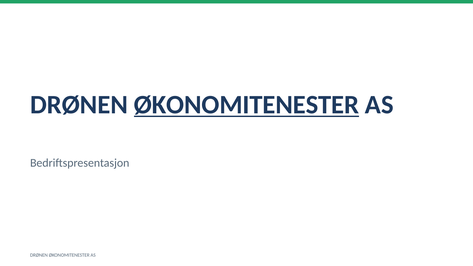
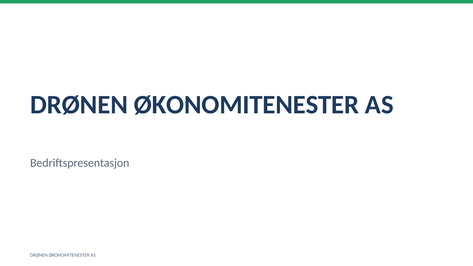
ØKONOMITENESTER at (246, 105) underline: present -> none
